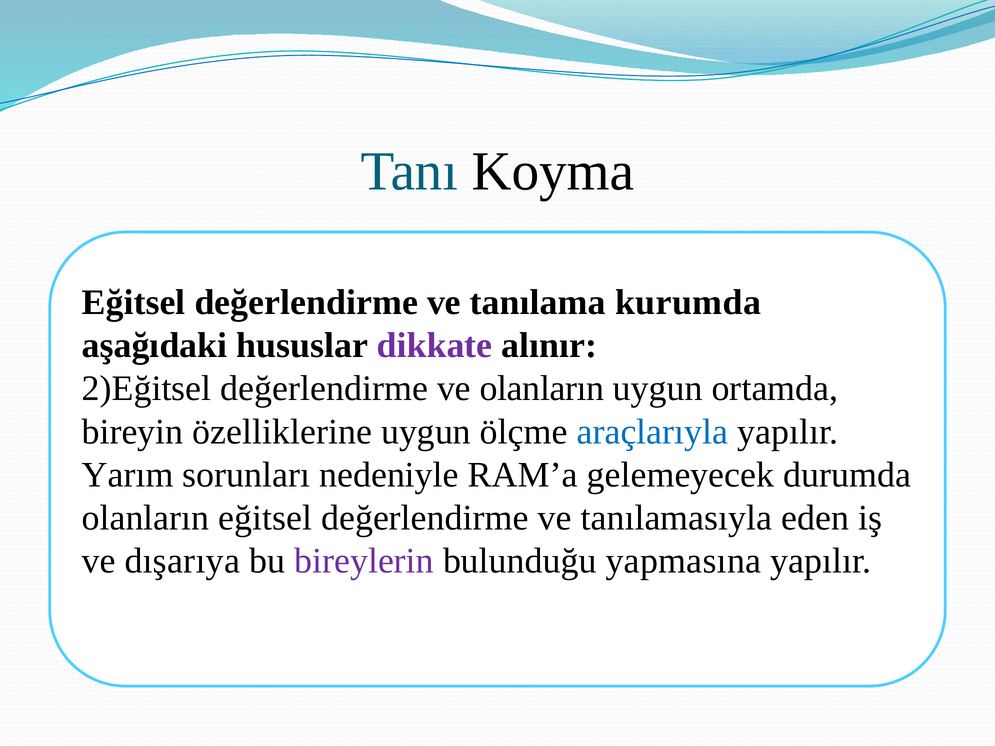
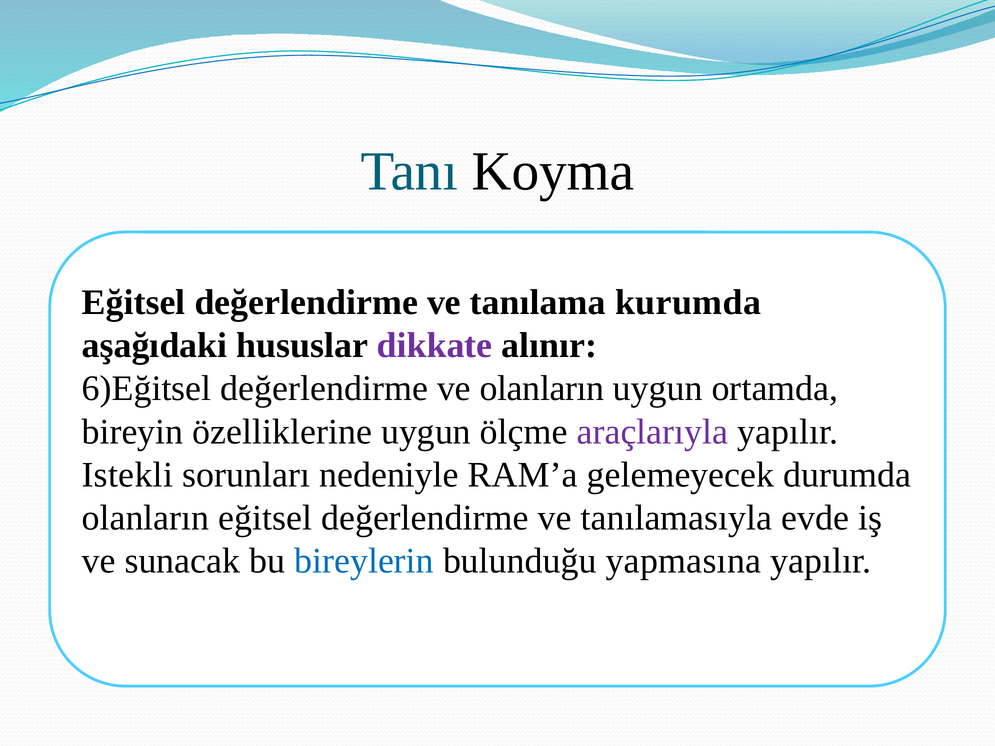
2)Eğitsel: 2)Eğitsel -> 6)Eğitsel
araçlarıyla colour: blue -> purple
Yarım: Yarım -> Istekli
eden: eden -> evde
dışarıya: dışarıya -> sunacak
bireylerin colour: purple -> blue
